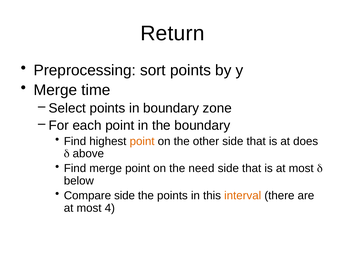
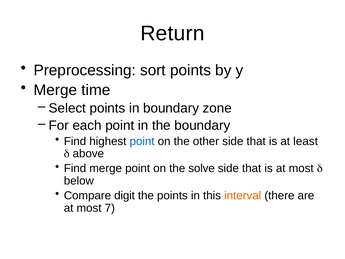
point at (142, 141) colour: orange -> blue
does: does -> least
need: need -> solve
Compare side: side -> digit
4: 4 -> 7
